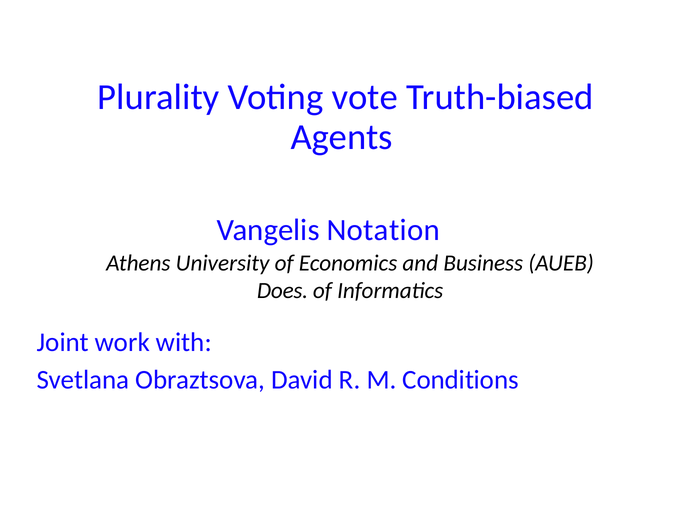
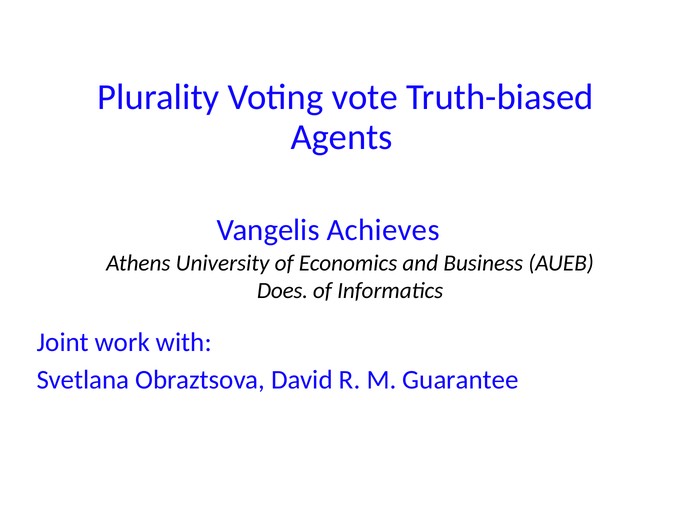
Notation: Notation -> Achieves
Conditions: Conditions -> Guarantee
